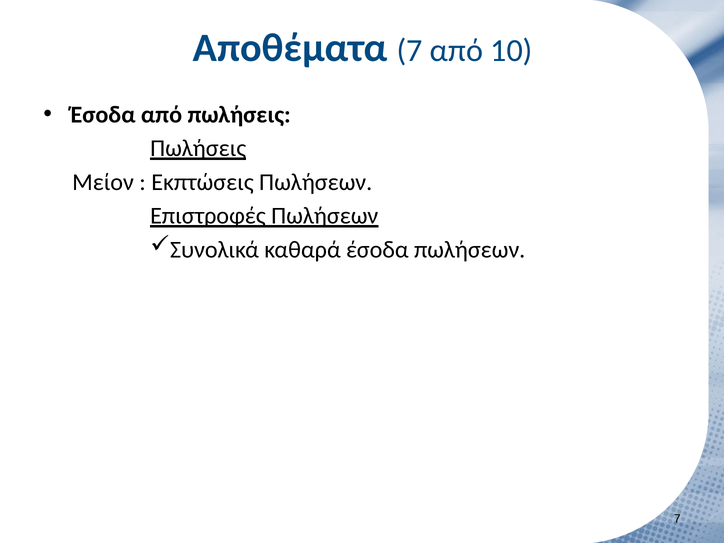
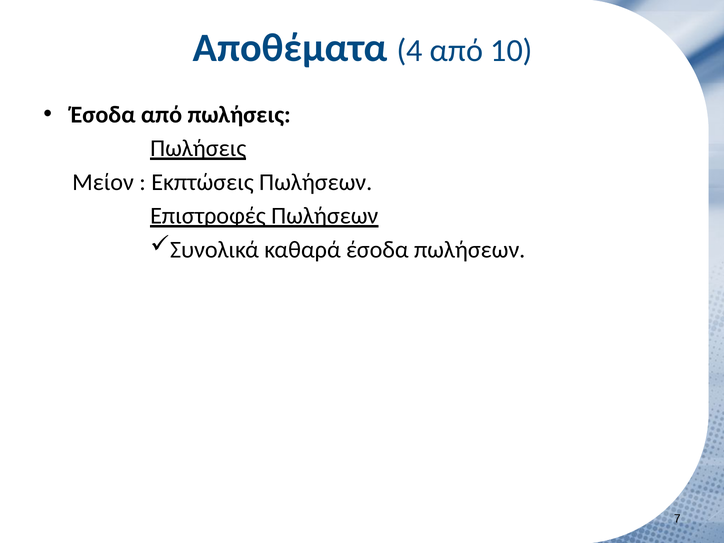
Αποθέματα 7: 7 -> 4
